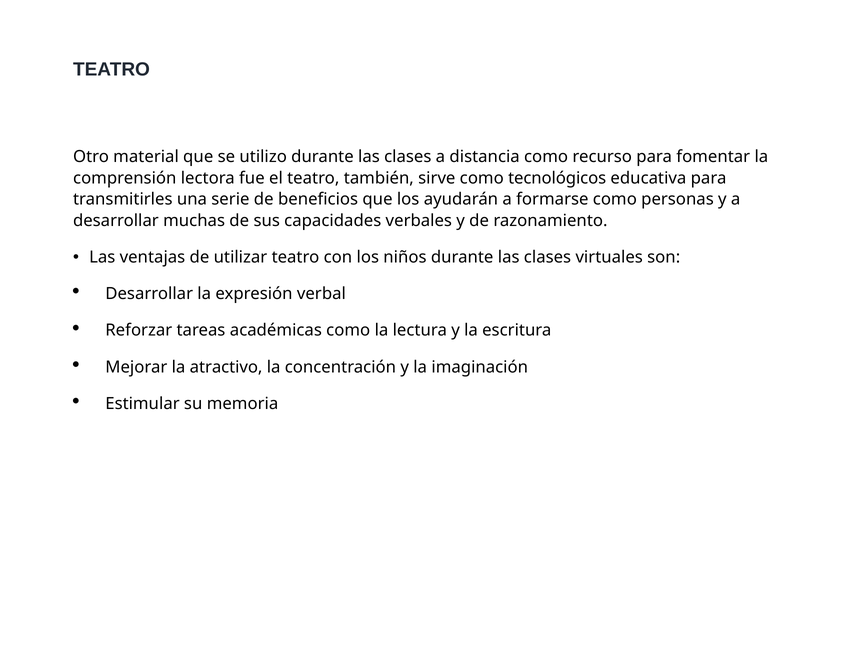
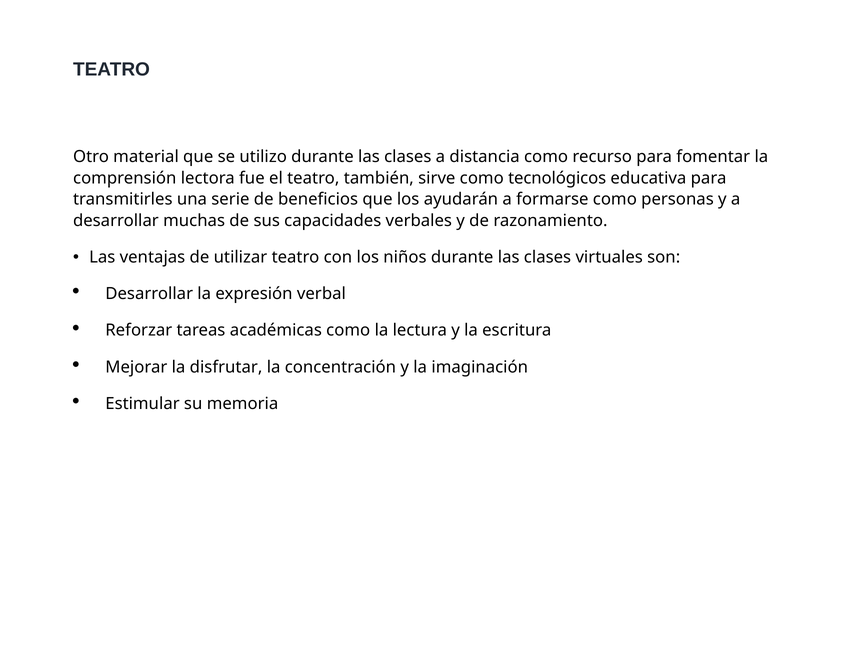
atractivo: atractivo -> disfrutar
